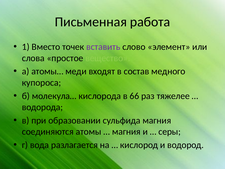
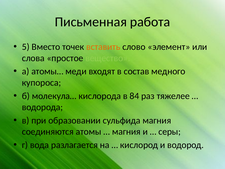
1: 1 -> 5
вставить colour: purple -> orange
66: 66 -> 84
